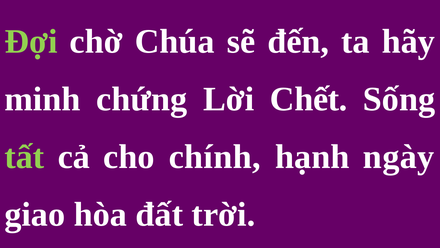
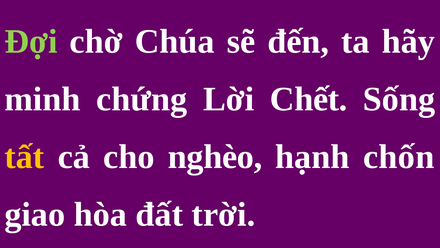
tất colour: light green -> yellow
chính: chính -> nghèo
ngày: ngày -> chốn
